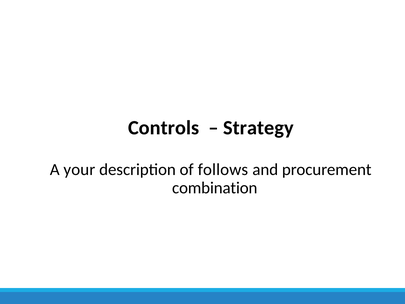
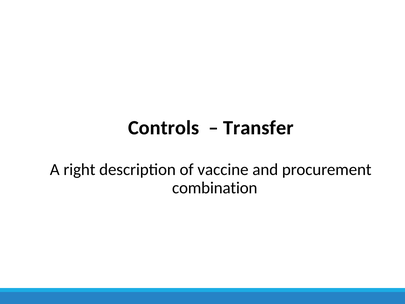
Strategy: Strategy -> Transfer
your: your -> right
follows: follows -> vaccine
